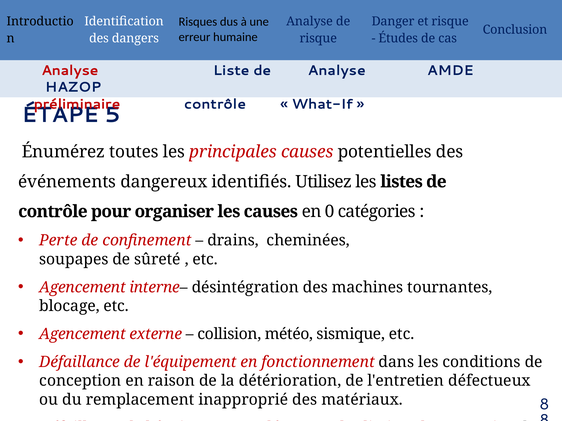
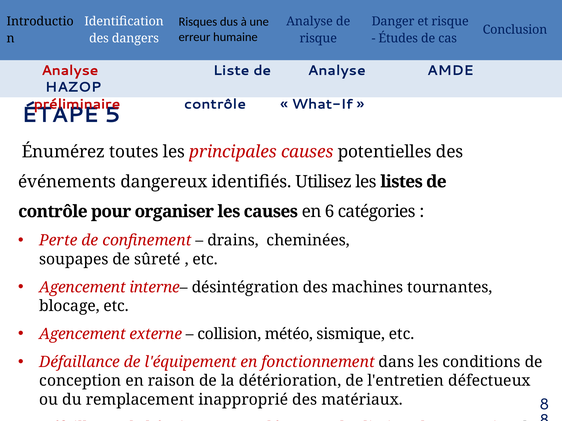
0: 0 -> 6
